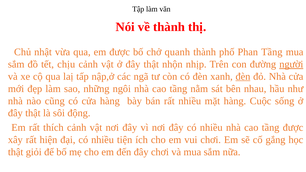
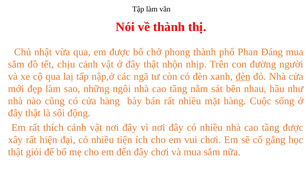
quanh: quanh -> phong
Phan Tầng: Tầng -> Đáng
người underline: present -> none
